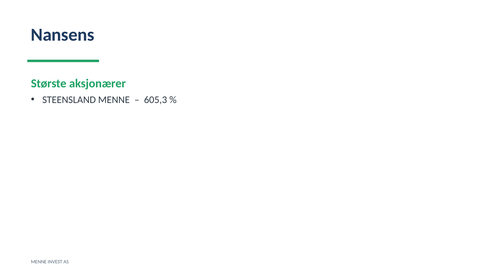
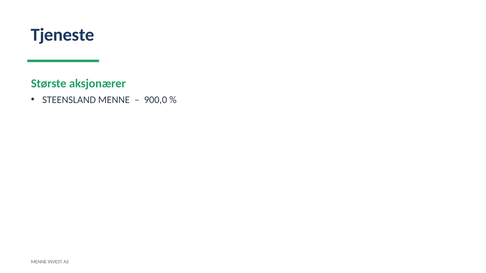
Nansens: Nansens -> Tjeneste
605,3: 605,3 -> 900,0
